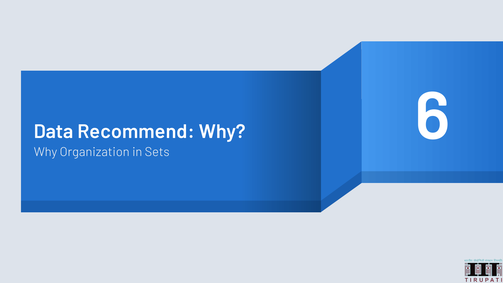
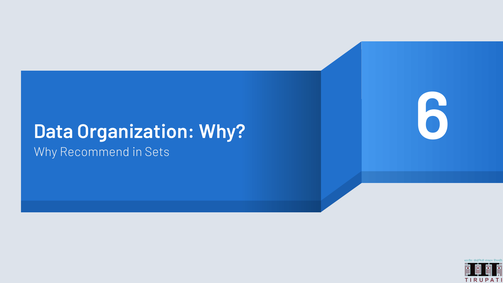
Recommend: Recommend -> Organization
Organization: Organization -> Recommend
